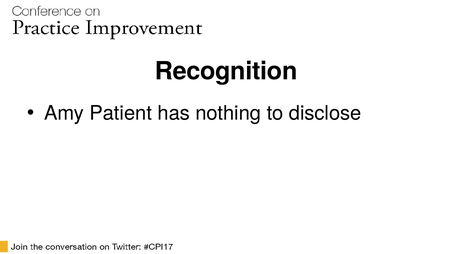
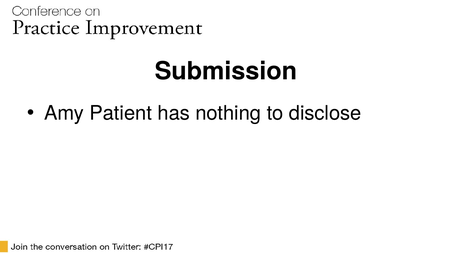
Recognition: Recognition -> Submission
